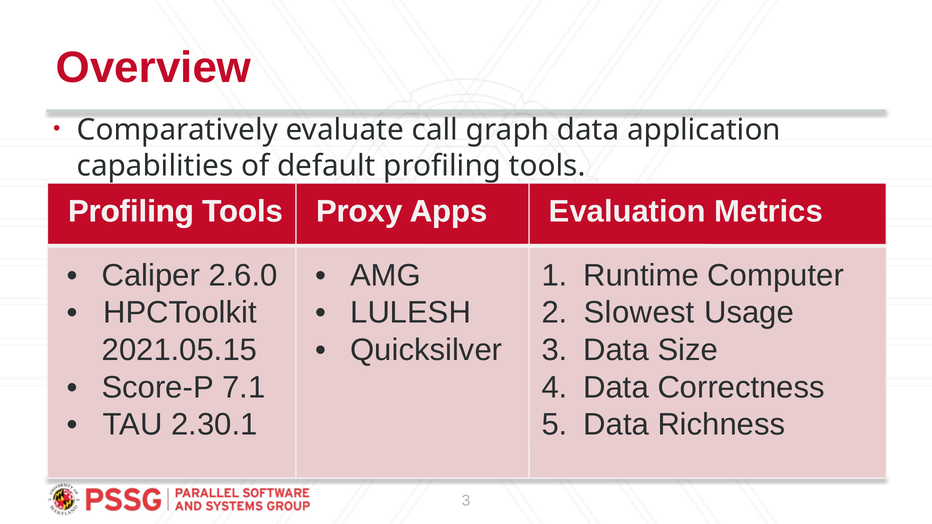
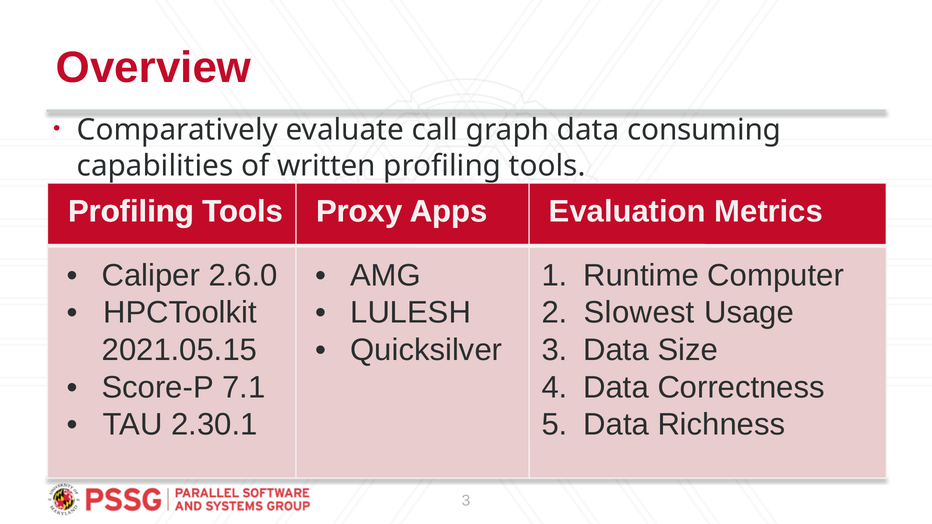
application: application -> consuming
default: default -> written
